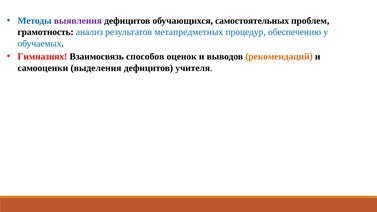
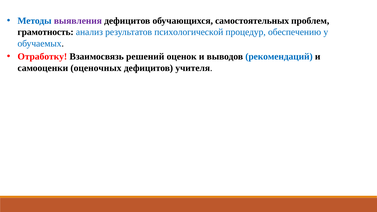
метапредметных: метапредметных -> психологической
Гимназиях: Гимназиях -> Отработку
способов: способов -> решений
рекомендаций colour: orange -> blue
выделения: выделения -> оценочных
